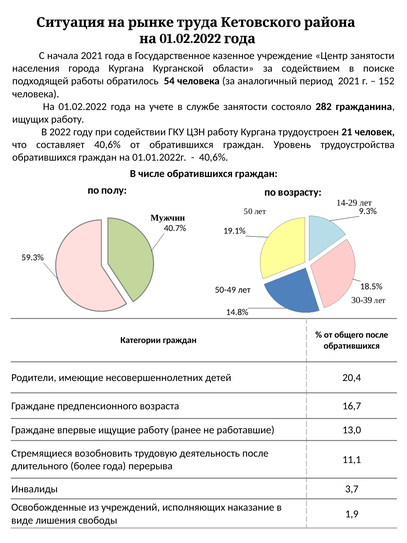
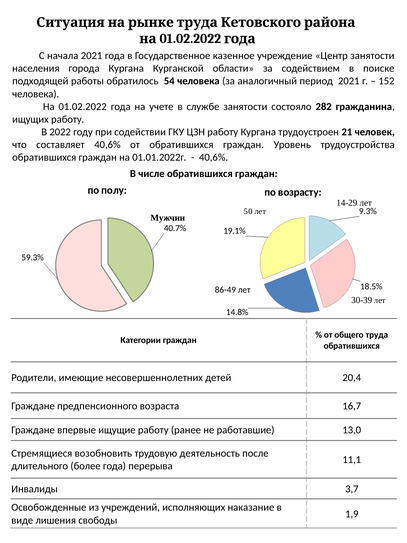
50-49: 50-49 -> 86-49
общего после: после -> труда
